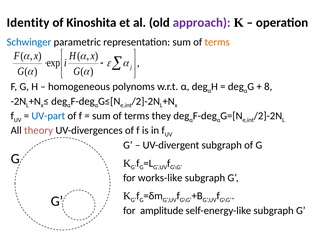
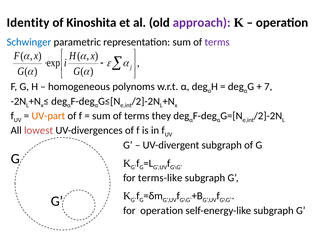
terms at (217, 42) colour: orange -> purple
8: 8 -> 7
UV-part colour: blue -> orange
theory: theory -> lowest
works-like: works-like -> terms-like
for amplitude: amplitude -> operation
